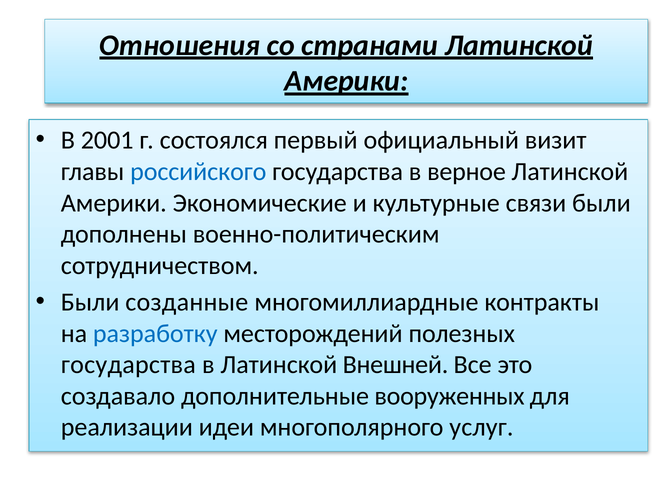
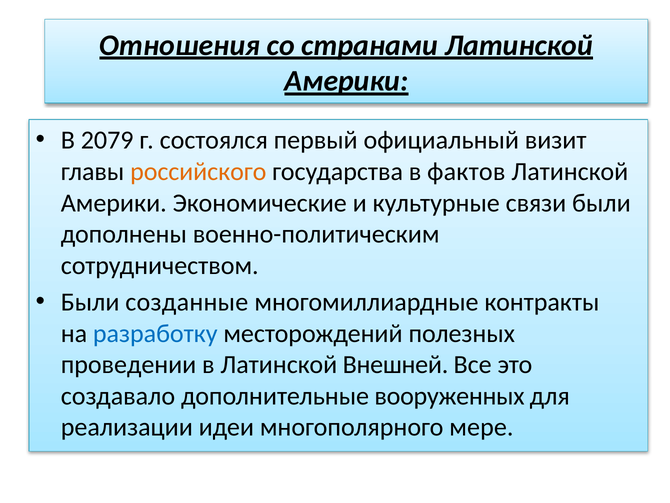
2001: 2001 -> 2079
российского colour: blue -> orange
верное: верное -> фактов
государства at (128, 364): государства -> проведении
услуг: услуг -> мере
